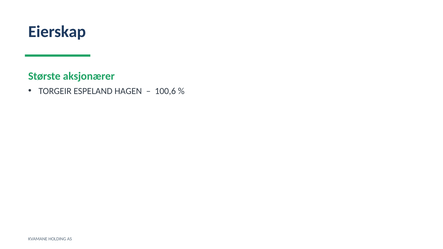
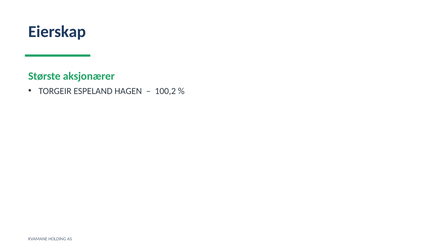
100,6: 100,6 -> 100,2
